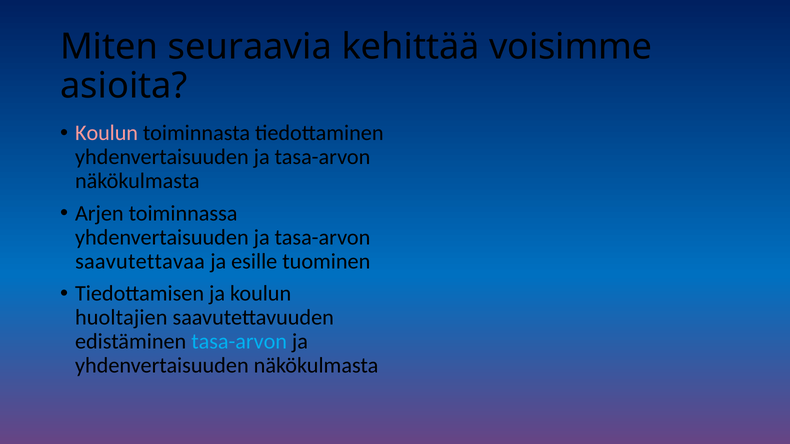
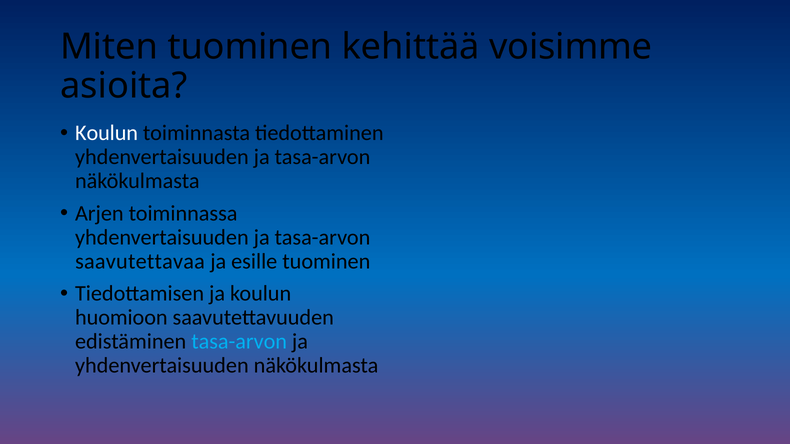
Miten seuraavia: seuraavia -> tuominen
Koulun at (107, 133) colour: pink -> white
huoltajien: huoltajien -> huomioon
